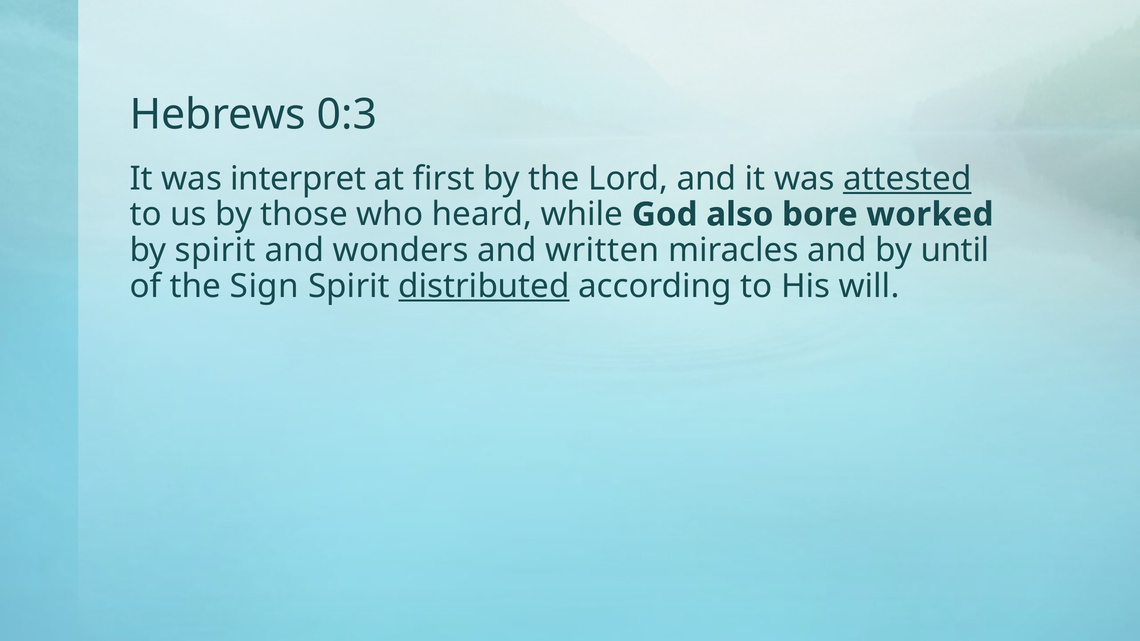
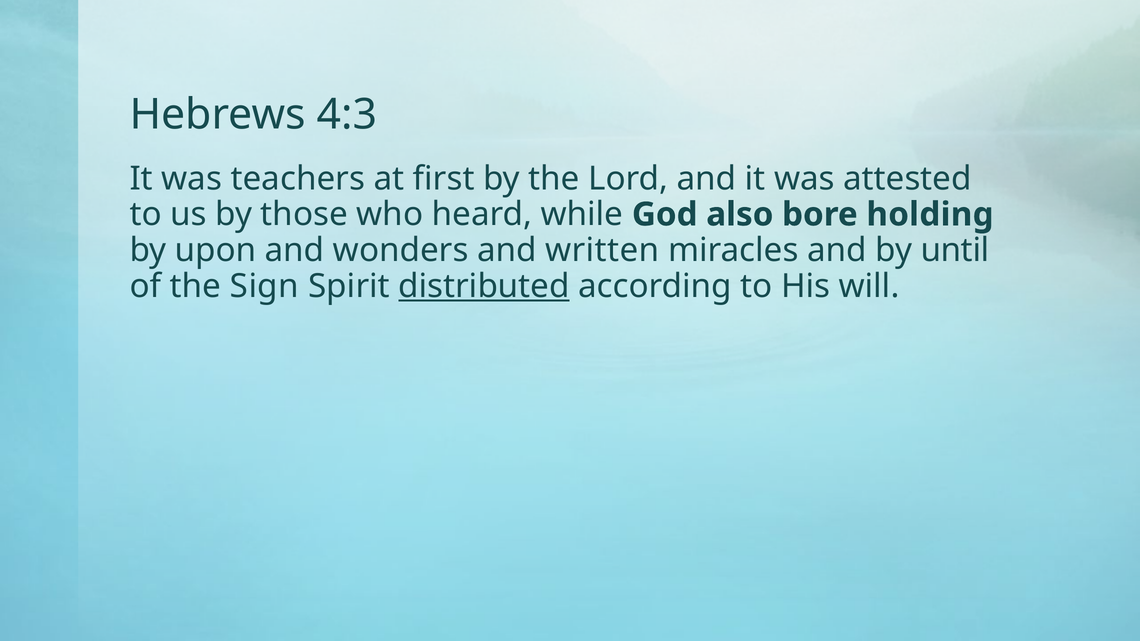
0:3: 0:3 -> 4:3
interpret: interpret -> teachers
attested underline: present -> none
worked: worked -> holding
by spirit: spirit -> upon
